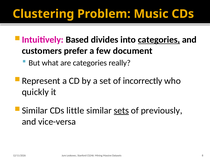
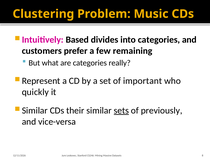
categories at (159, 40) underline: present -> none
document: document -> remaining
incorrectly: incorrectly -> important
little: little -> their
